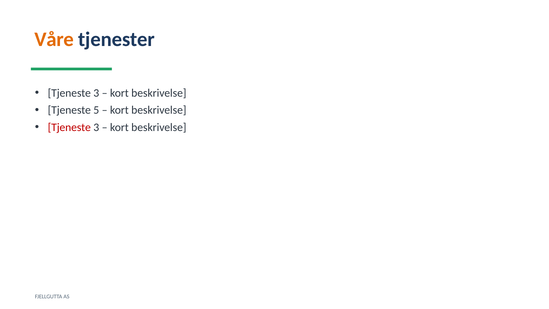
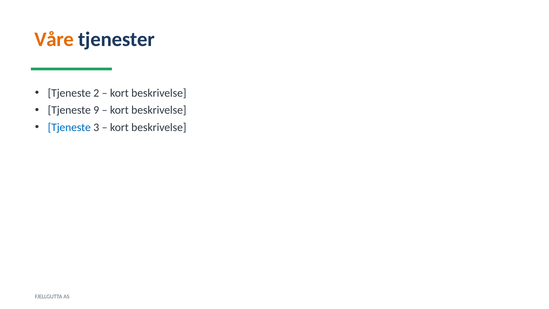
3 at (96, 93): 3 -> 2
5: 5 -> 9
Tjeneste at (69, 127) colour: red -> blue
